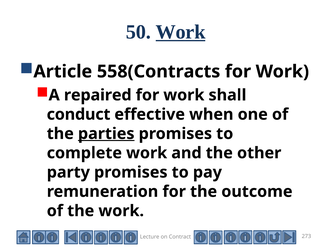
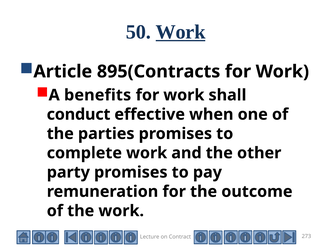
558(Contracts: 558(Contracts -> 895(Contracts
repaired: repaired -> benefits
parties underline: present -> none
